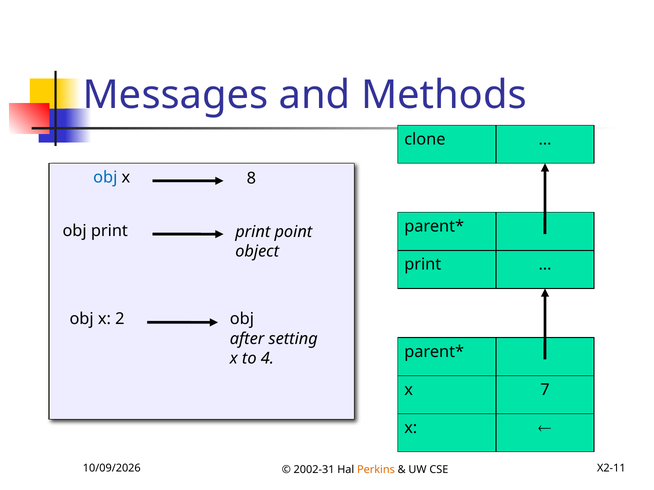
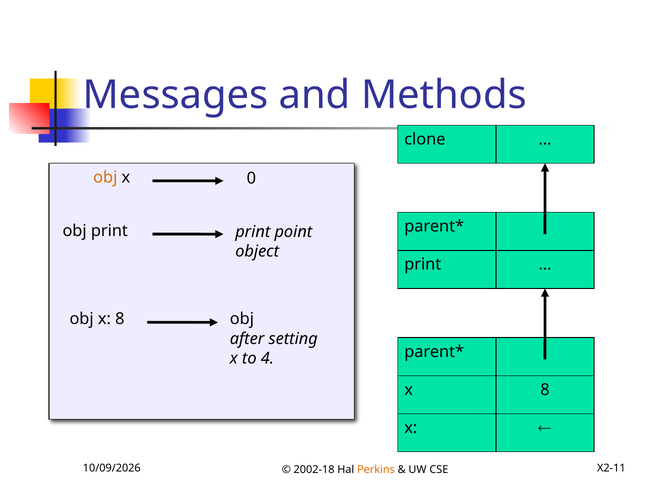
obj at (105, 178) colour: blue -> orange
8: 8 -> 0
obj x 2: 2 -> 8
7 at (545, 390): 7 -> 8
2002-31: 2002-31 -> 2002-18
